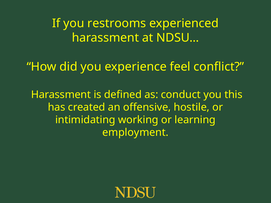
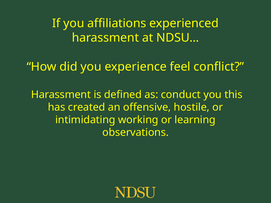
restrooms: restrooms -> affiliations
employment: employment -> observations
